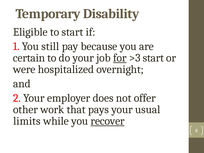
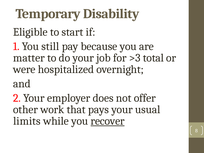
certain: certain -> matter
for underline: present -> none
>3 start: start -> total
